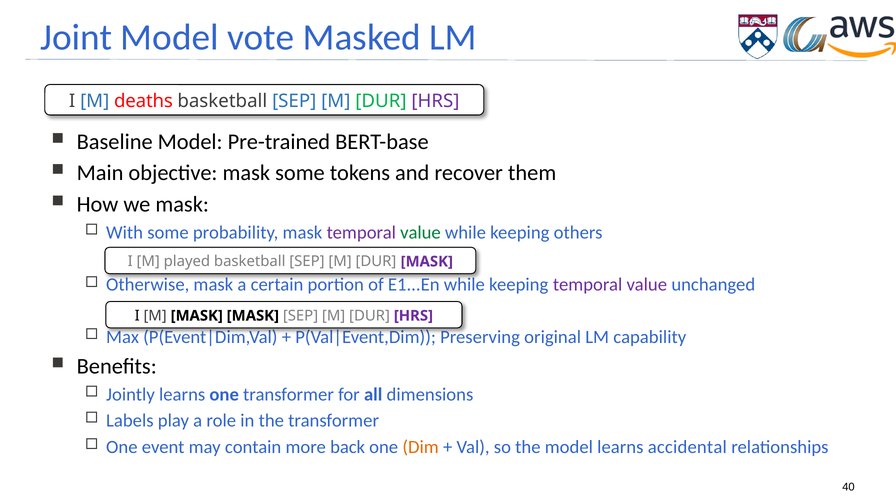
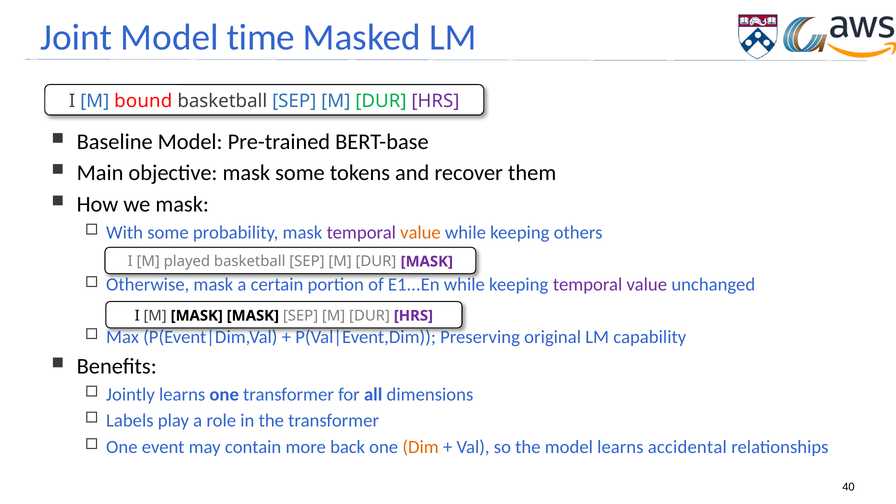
vote: vote -> time
deaths: deaths -> bound
value at (420, 233) colour: green -> orange
